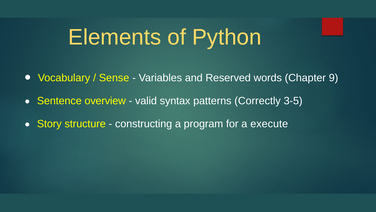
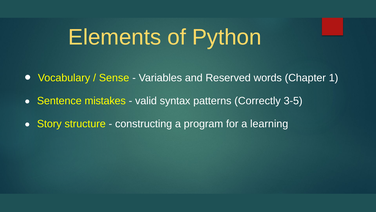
9: 9 -> 1
overview: overview -> mistakes
execute: execute -> learning
